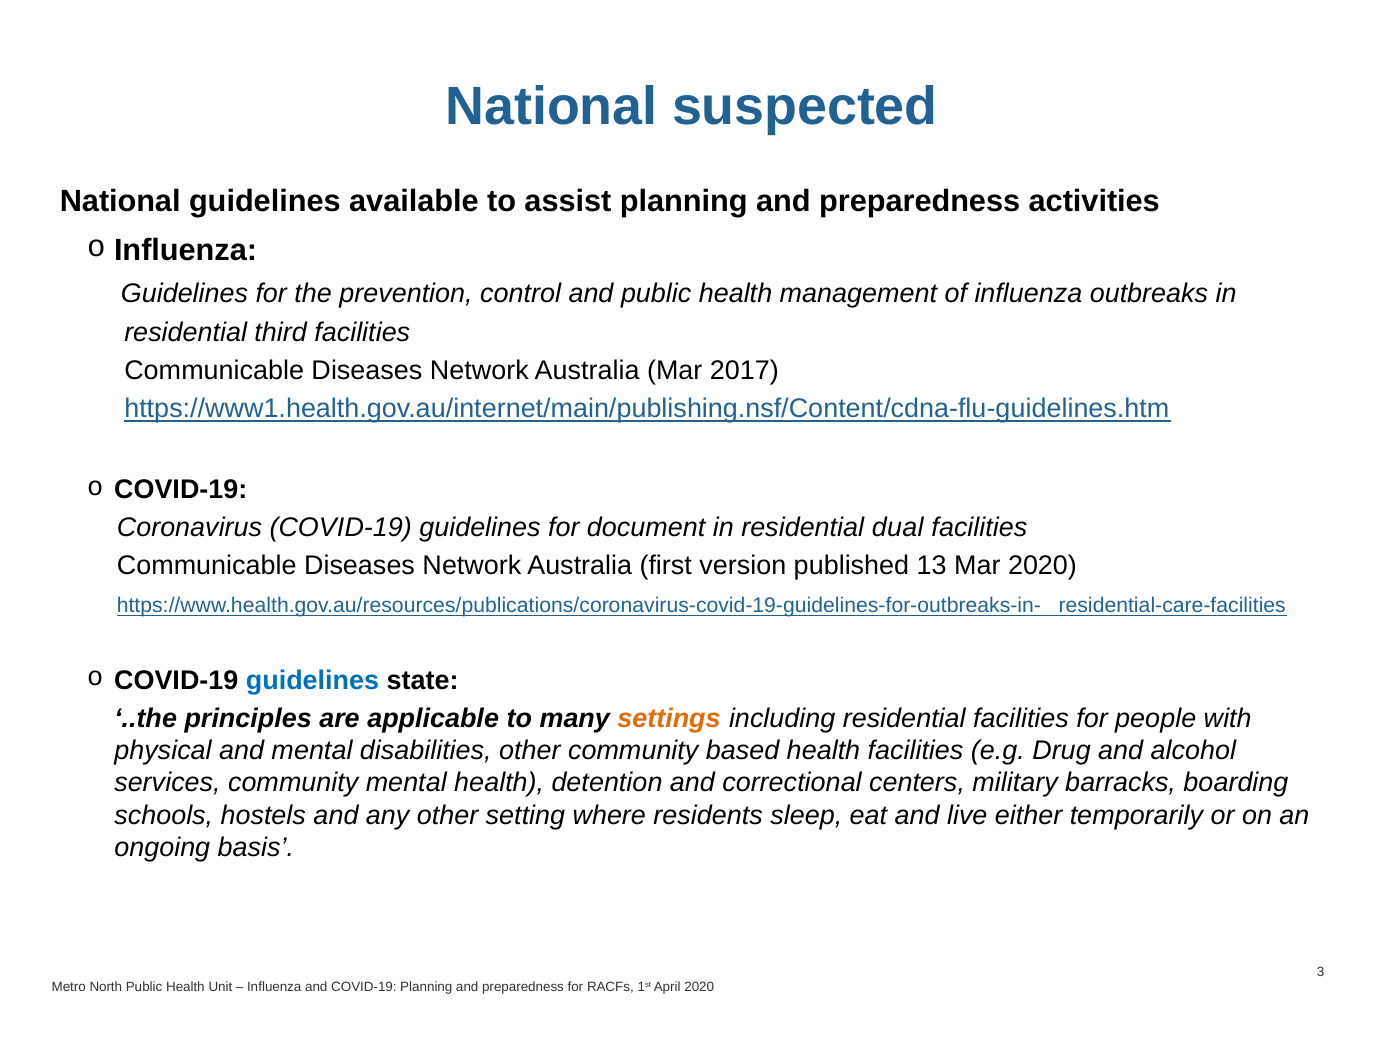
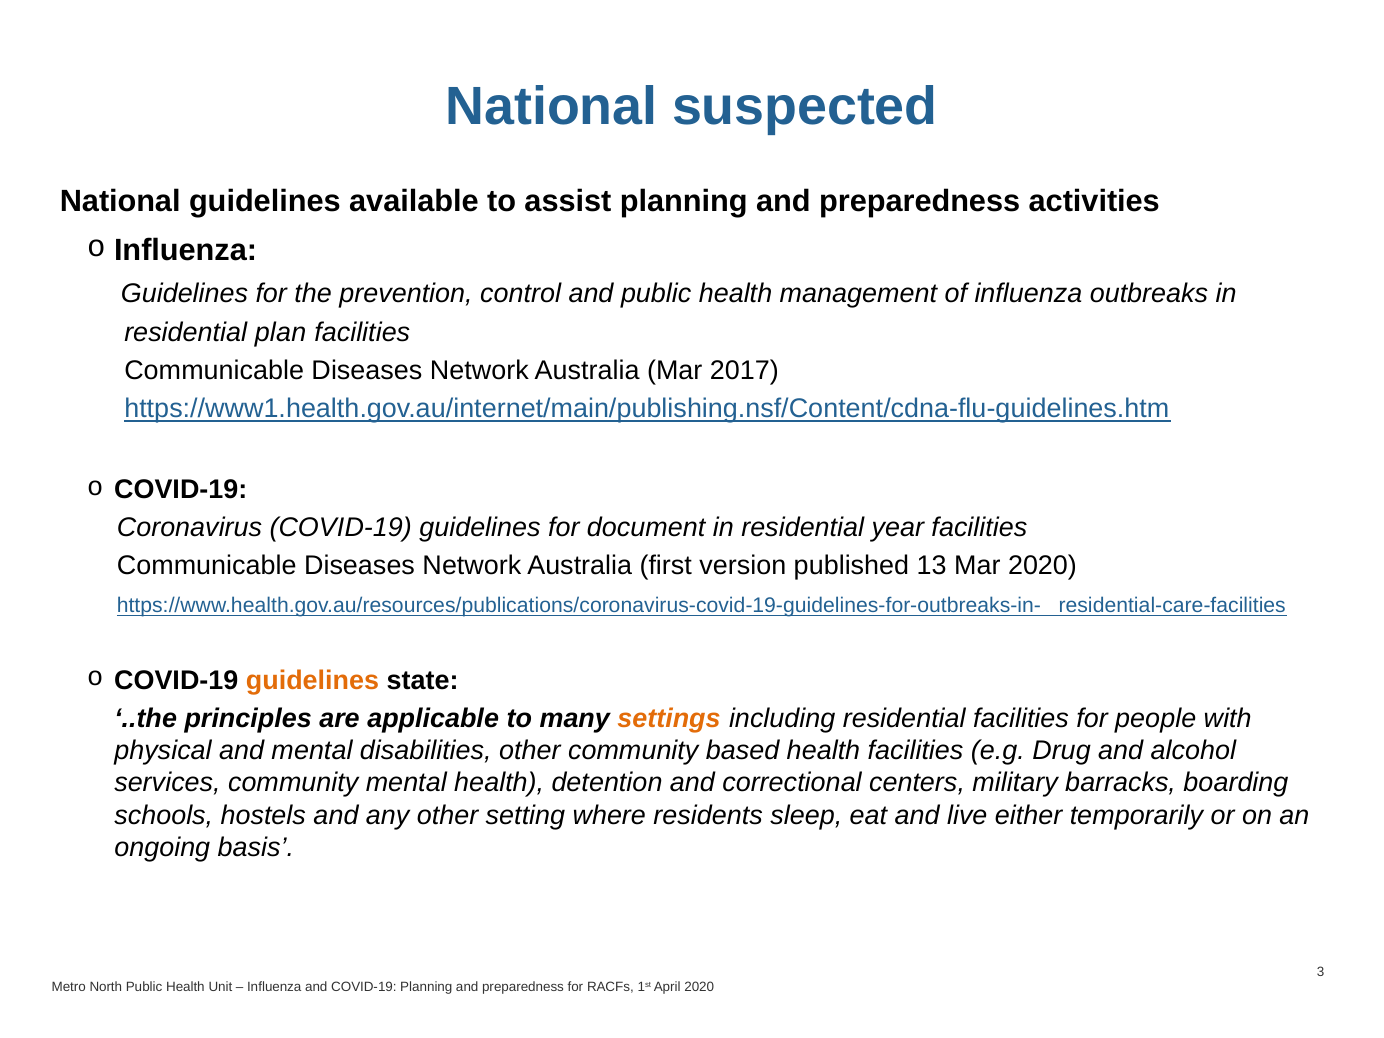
third: third -> plan
dual: dual -> year
guidelines at (312, 680) colour: blue -> orange
